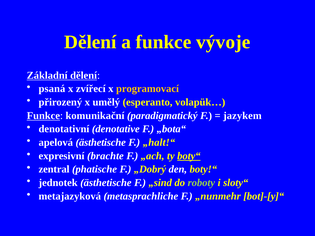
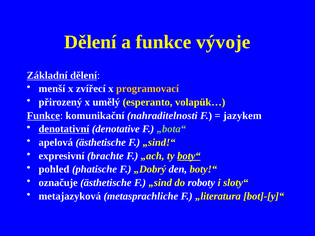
psaná: psaná -> menší
paradigmatický: paradigmatický -> nahraditelnosti
denotativní underline: none -> present
„bota“ colour: white -> light green
„halt!“: „halt!“ -> „sind!“
zentral: zentral -> pohled
jednotek: jednotek -> označuje
roboty colour: light green -> white
„nunmehr: „nunmehr -> „literatura
